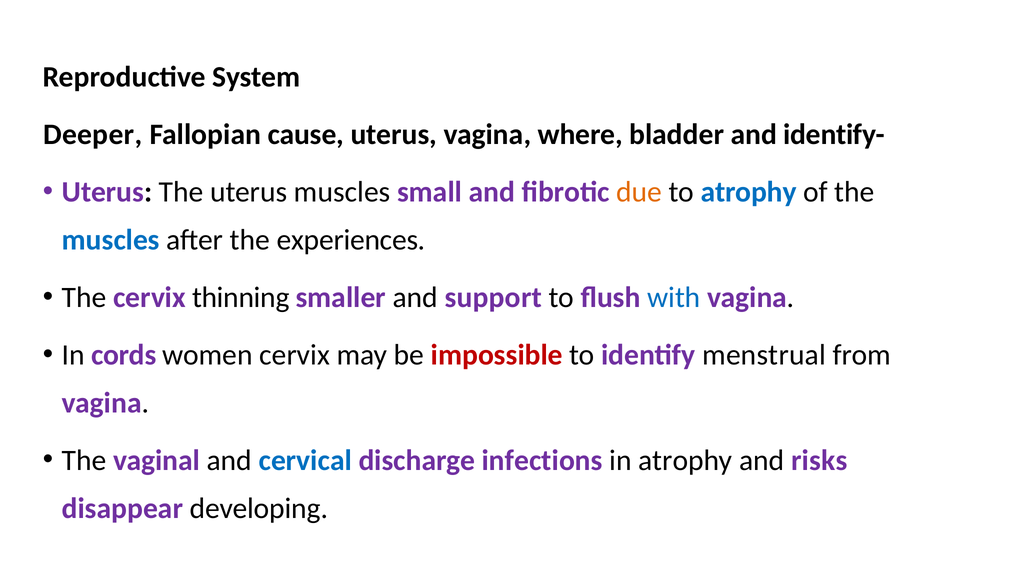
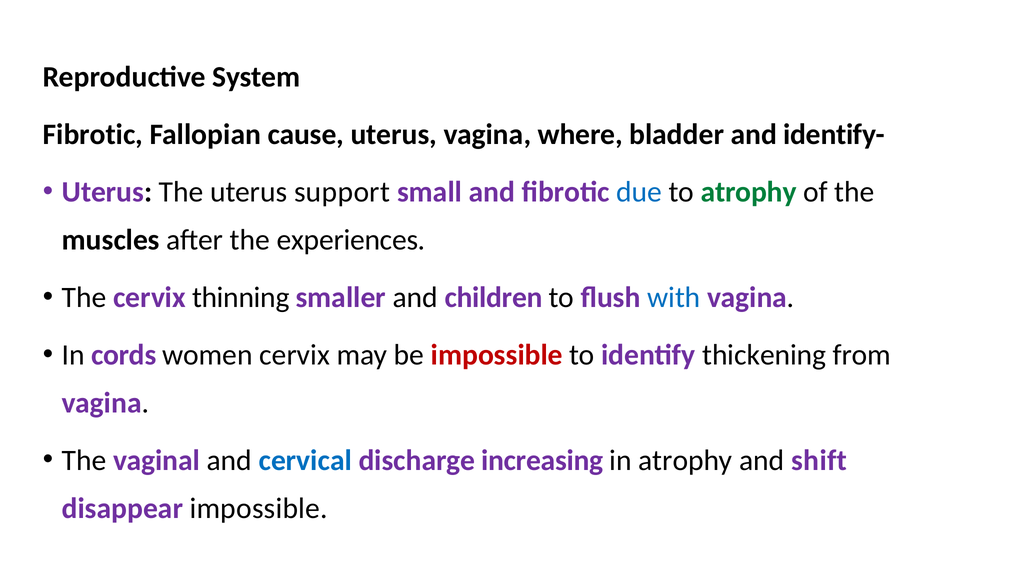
Deeper at (93, 134): Deeper -> Fibrotic
uterus muscles: muscles -> support
due colour: orange -> blue
atrophy at (749, 192) colour: blue -> green
muscles at (111, 240) colour: blue -> black
support: support -> children
menstrual: menstrual -> thickening
infections: infections -> increasing
risks: risks -> shift
disappear developing: developing -> impossible
